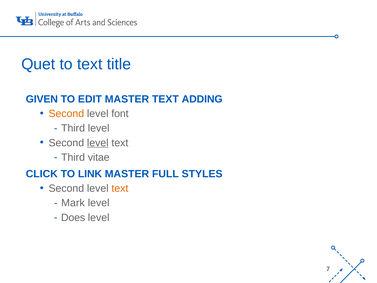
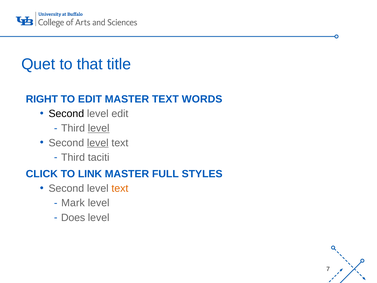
to text: text -> that
GIVEN: GIVEN -> RIGHT
ADDING: ADDING -> WORDS
Second at (66, 114) colour: orange -> black
level font: font -> edit
level at (99, 128) underline: none -> present
vitae: vitae -> taciti
